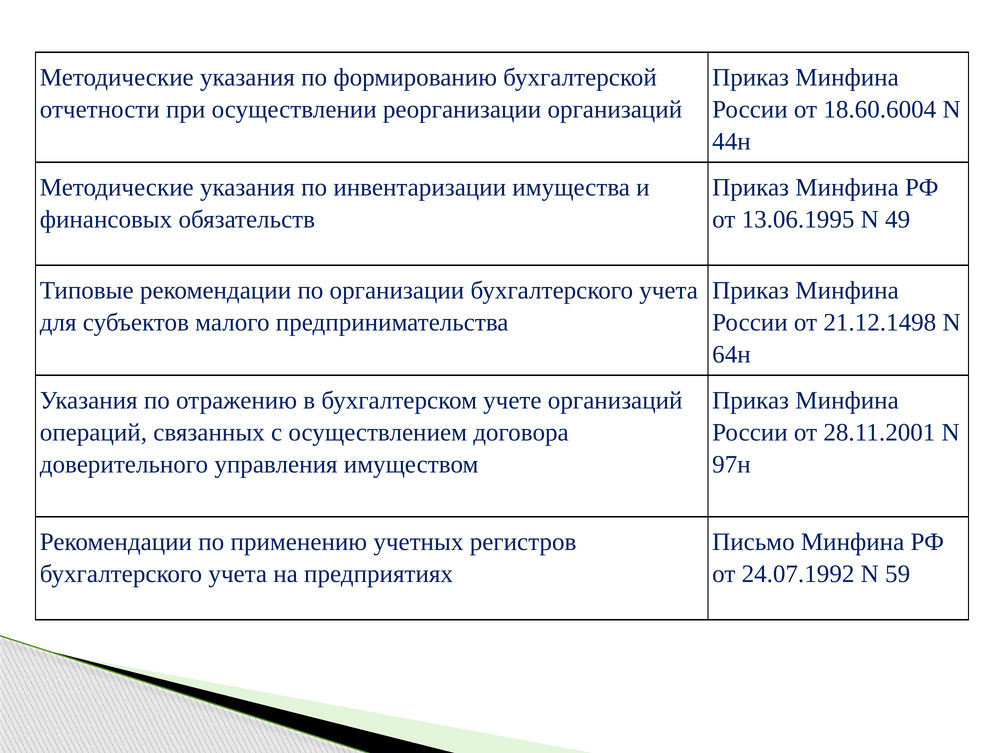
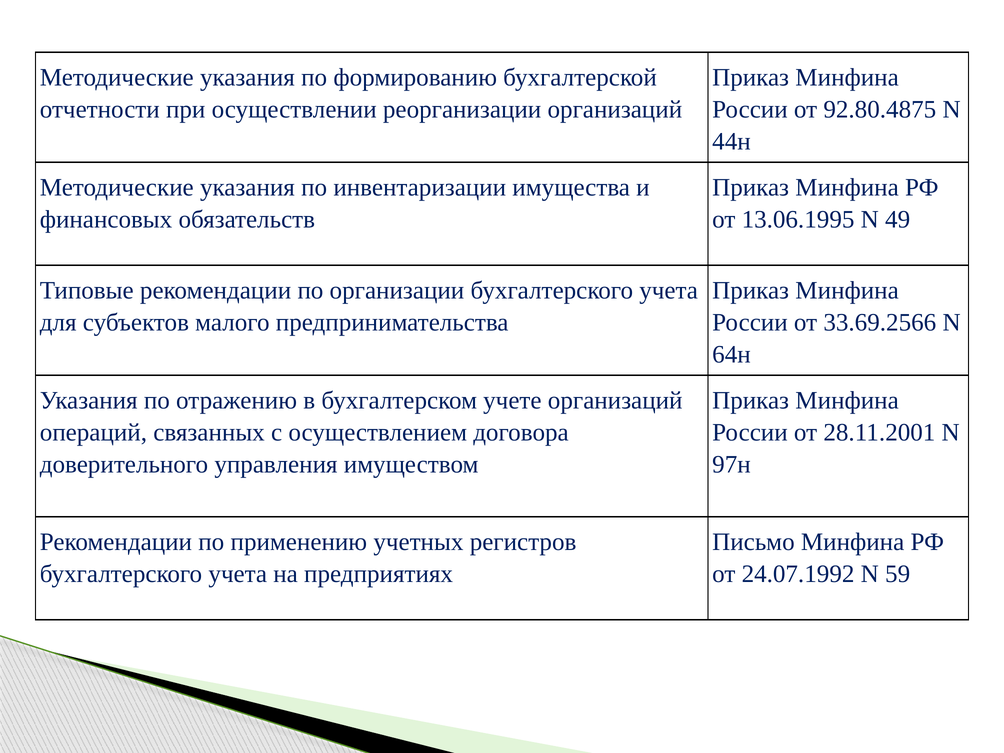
18.60.6004: 18.60.6004 -> 92.80.4875
21.12.1498: 21.12.1498 -> 33.69.2566
